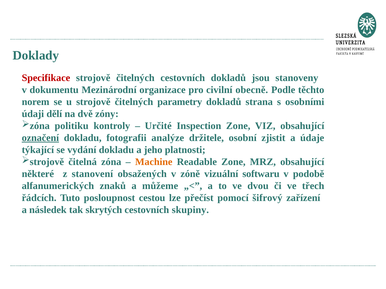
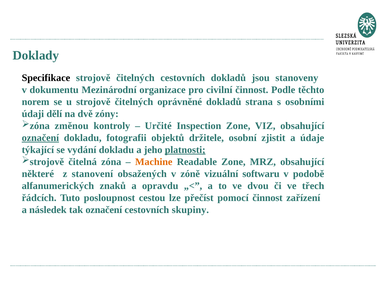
Specifikace colour: red -> black
civilní obecně: obecně -> činnost
parametry: parametry -> oprávněné
politiku: politiku -> změnou
analýze: analýze -> objektů
platnosti underline: none -> present
můžeme: můžeme -> opravdu
pomocí šifrový: šifrový -> činnost
tak skrytých: skrytých -> označení
